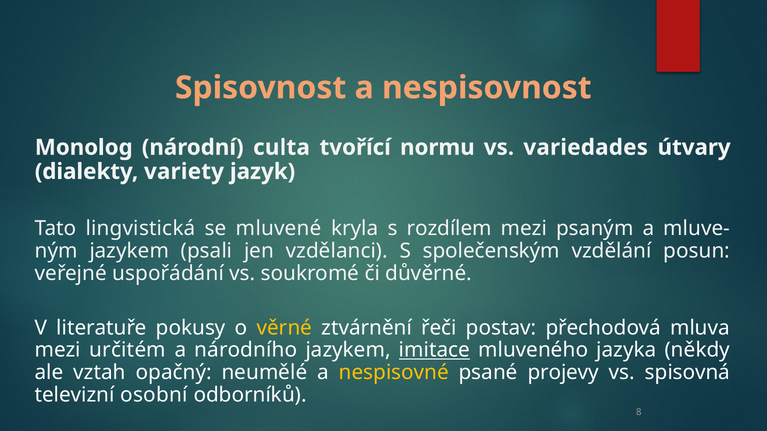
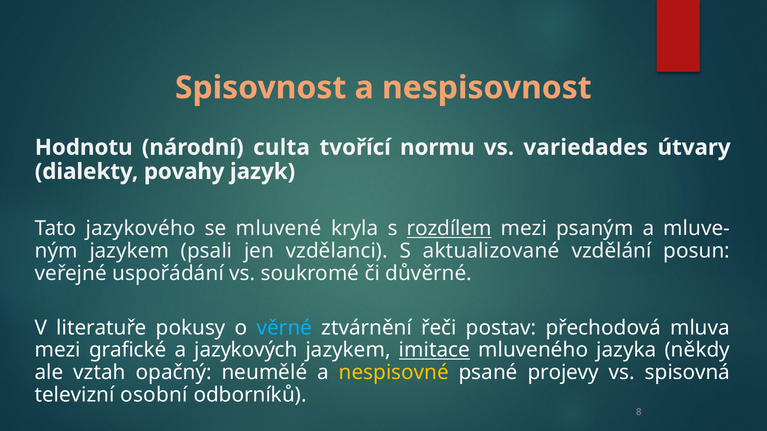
Monolog: Monolog -> Hodnotu
variety: variety -> povahy
lingvistická: lingvistická -> jazykového
rozdílem underline: none -> present
společenským: společenským -> aktualizované
věrné colour: yellow -> light blue
určitém: určitém -> grafické
národního: národního -> jazykových
